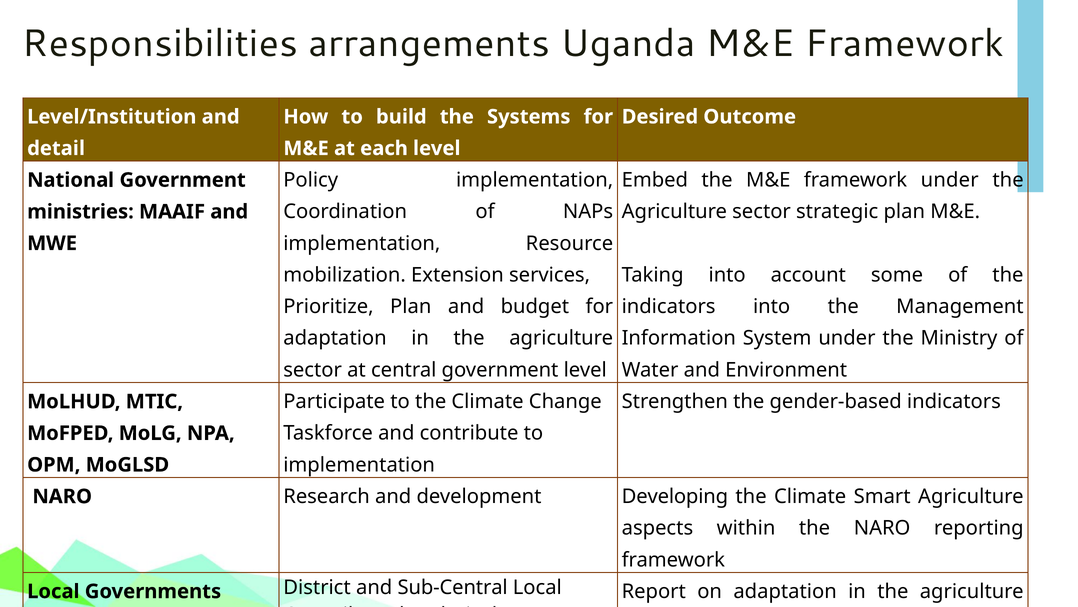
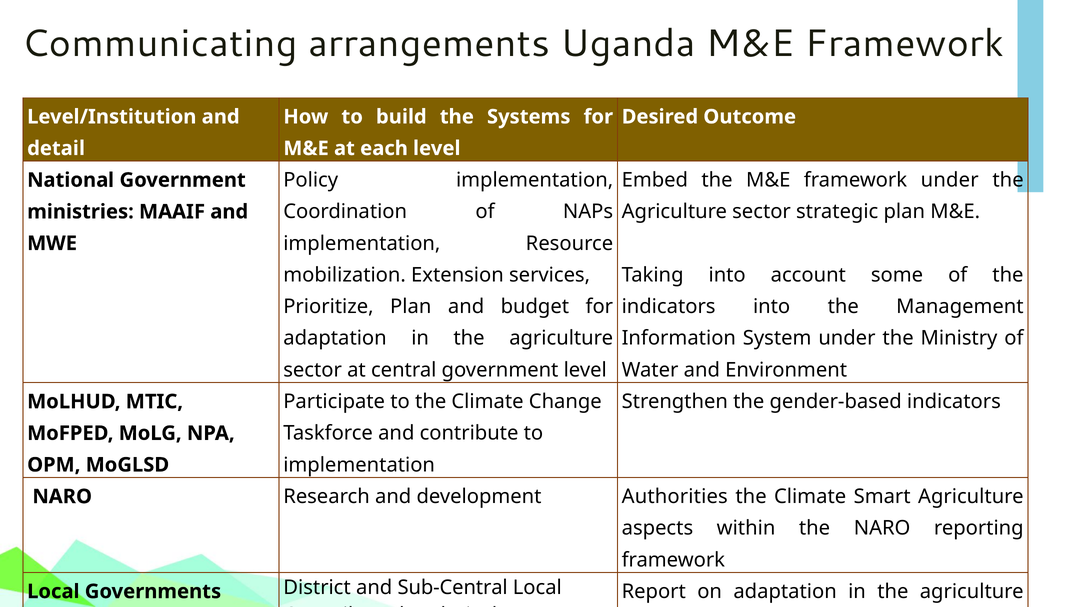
Responsibilities: Responsibilities -> Communicating
development Developing: Developing -> Authorities
